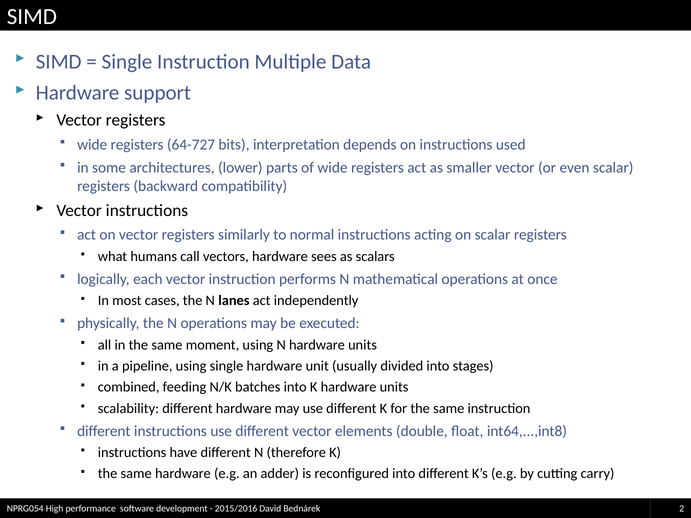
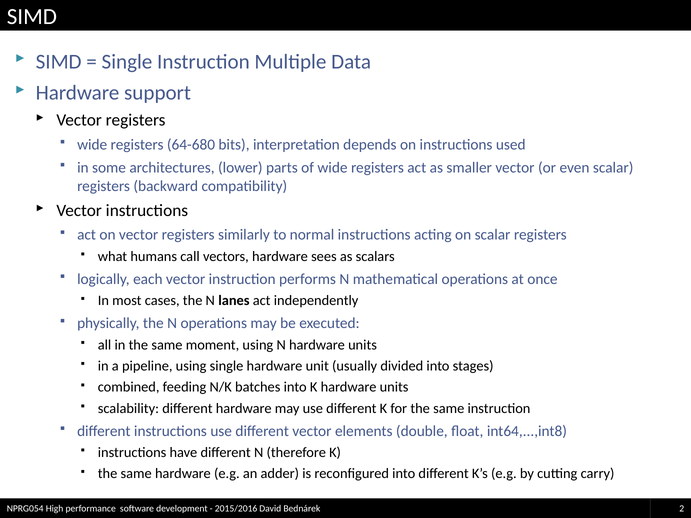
64-727: 64-727 -> 64-680
